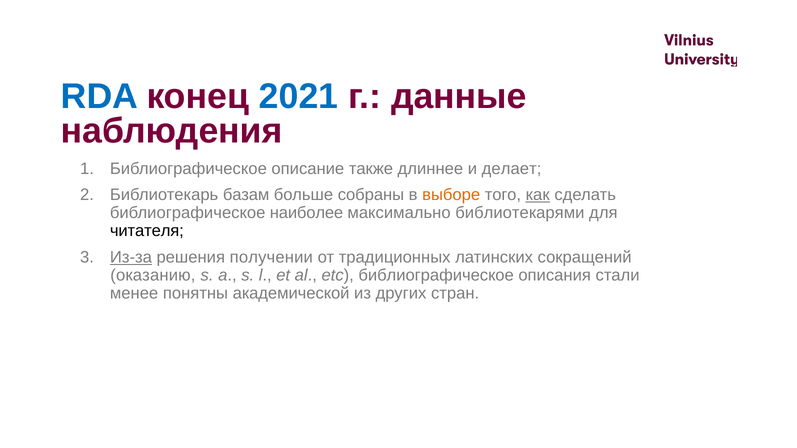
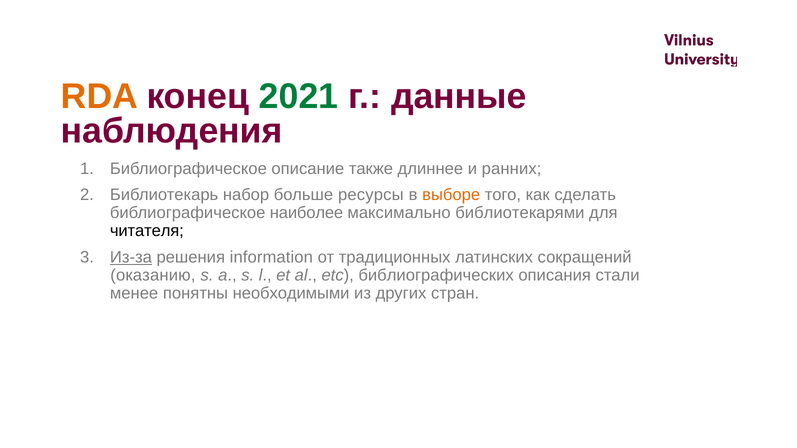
RDA colour: blue -> orange
2021 colour: blue -> green
делает: делает -> ранних
базам: базам -> набор
собраны: собраны -> ресурсы
как underline: present -> none
получении: получении -> information
etc библиографическое: библиографическое -> библиографических
академической: академической -> необходимыми
